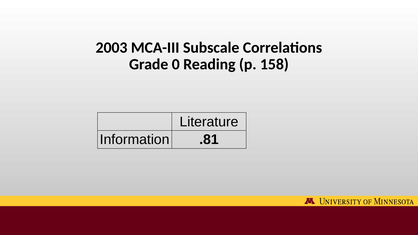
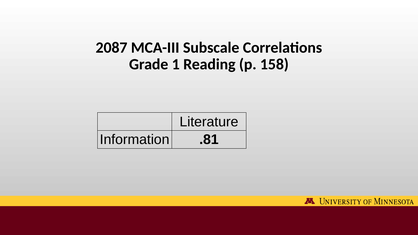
2003: 2003 -> 2087
0: 0 -> 1
